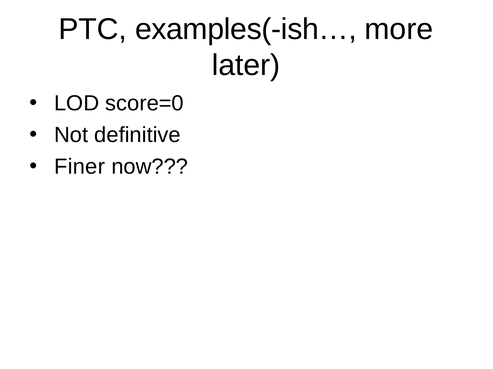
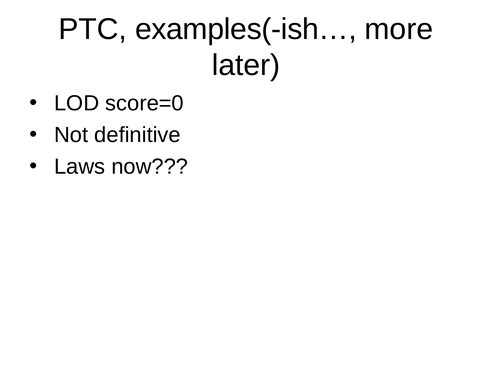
Finer: Finer -> Laws
